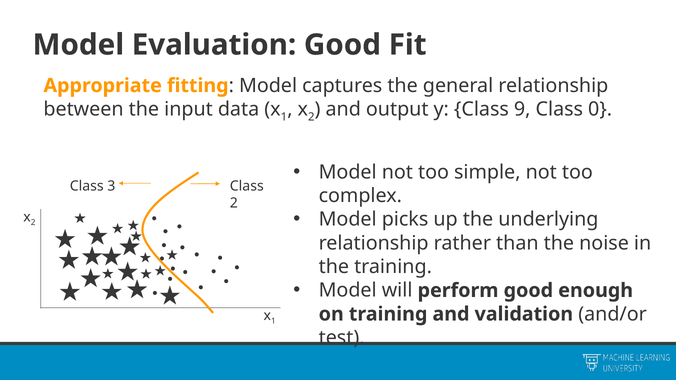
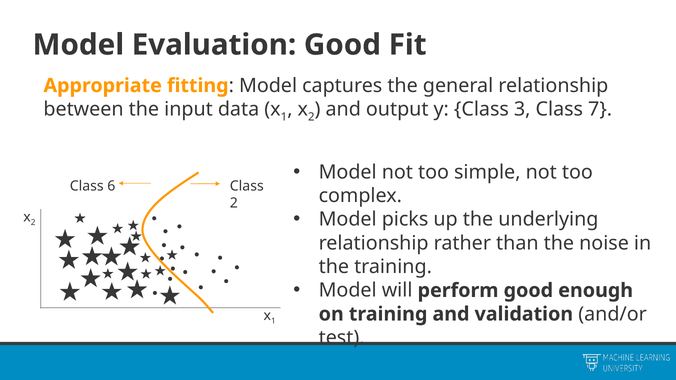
9: 9 -> 3
0: 0 -> 7
3: 3 -> 6
